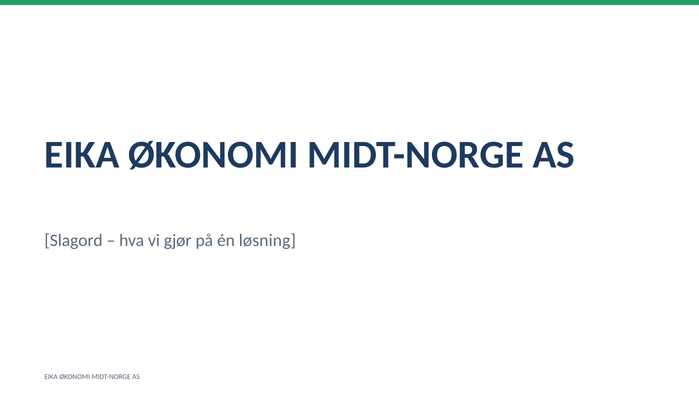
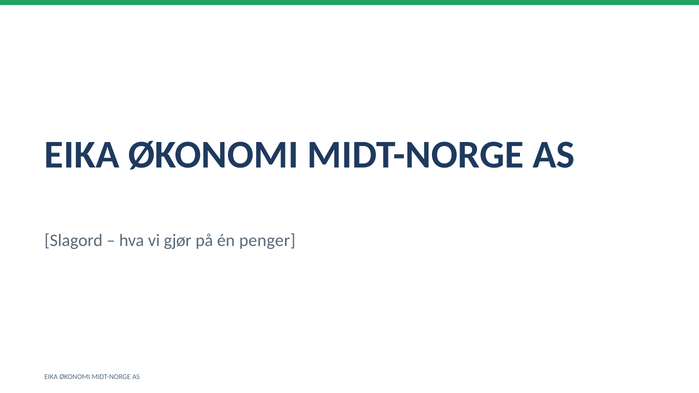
løsning: løsning -> penger
